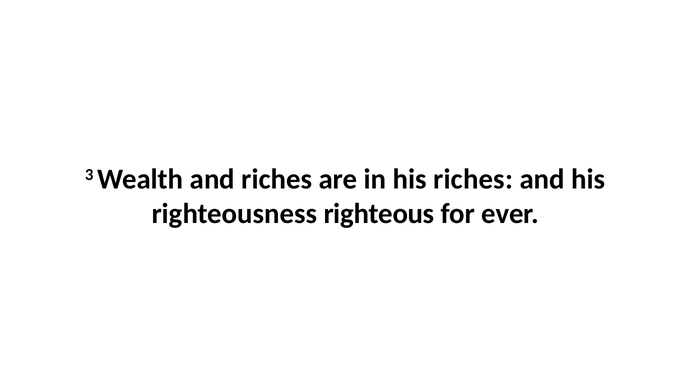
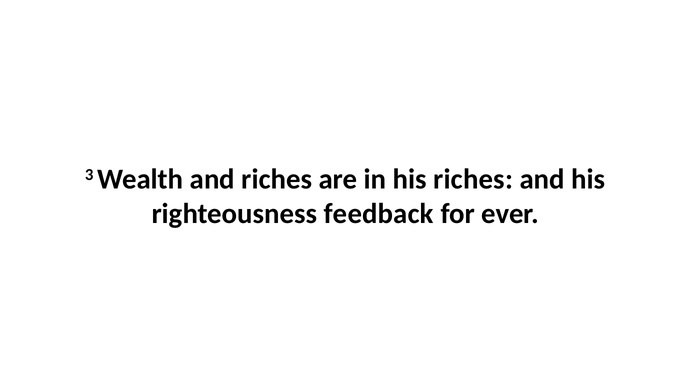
righteous: righteous -> feedback
